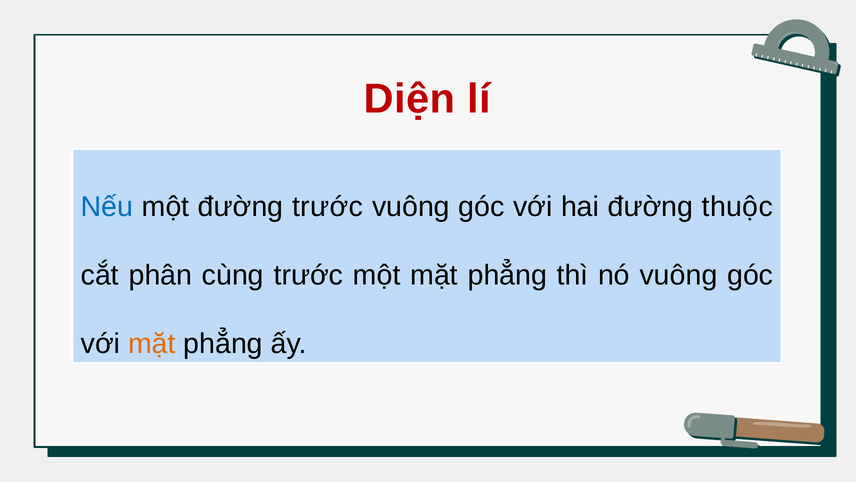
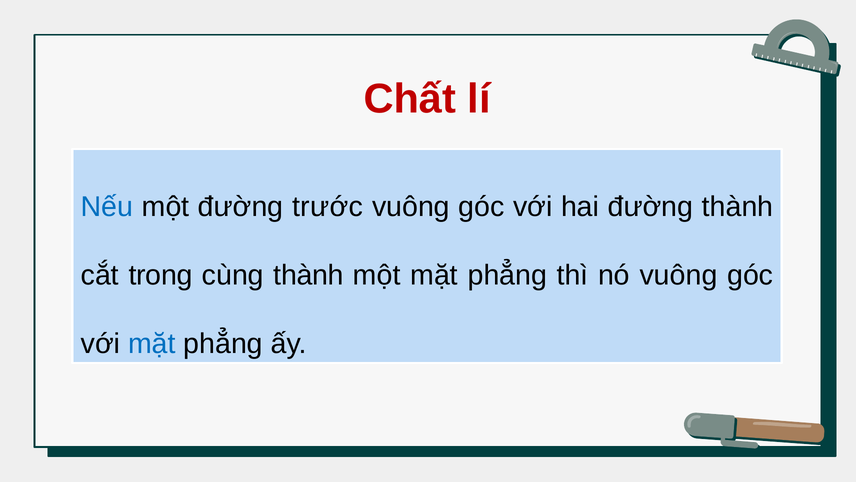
Diện: Diện -> Chất
đường thuộc: thuộc -> thành
phân: phân -> trong
cùng trước: trước -> thành
mặt at (152, 343) colour: orange -> blue
